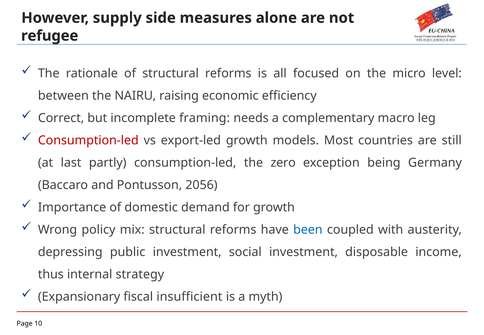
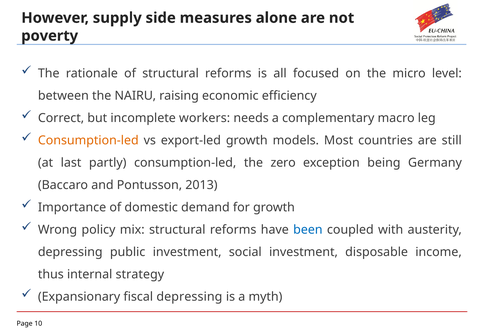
refugee: refugee -> poverty
framing: framing -> workers
Consumption-led at (88, 140) colour: red -> orange
2056: 2056 -> 2013
fiscal insufficient: insufficient -> depressing
